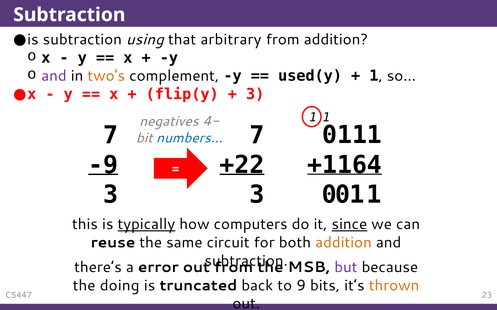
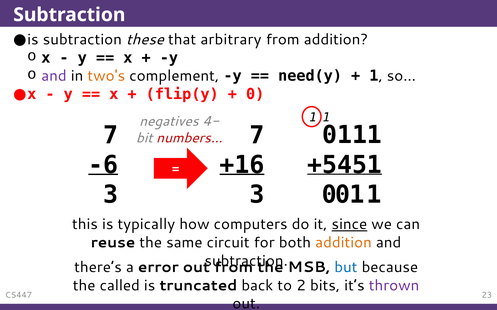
using: using -> these
used(y: used(y -> need(y
3 at (255, 94): 3 -> 0
numbers… colour: blue -> red
+1164: +1164 -> +5451
-9: -9 -> -6
+22: +22 -> +16
typically underline: present -> none
but colour: purple -> blue
doing: doing -> called
9: 9 -> 2
thrown colour: orange -> purple
